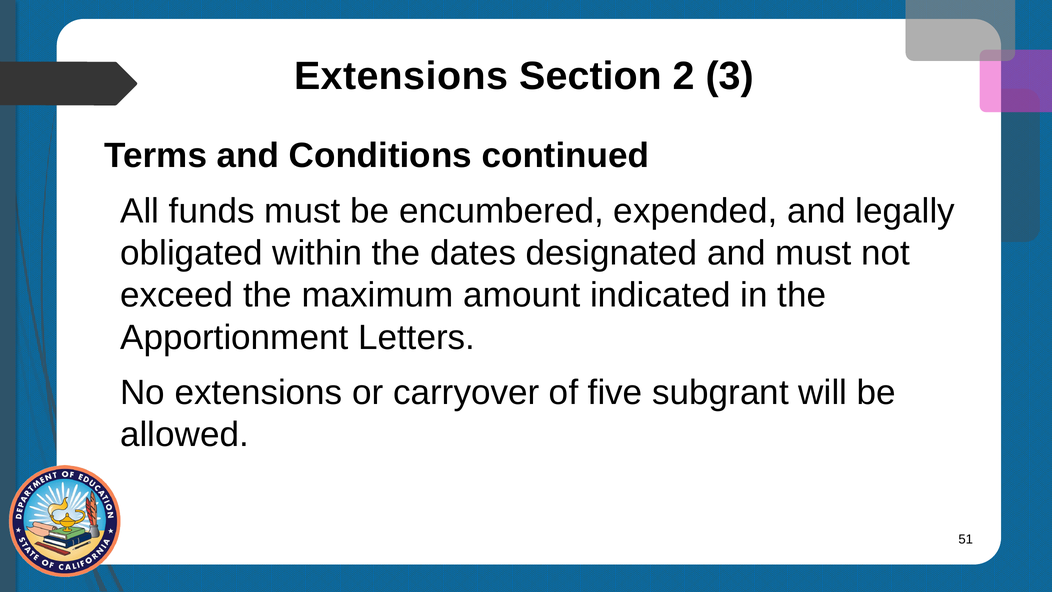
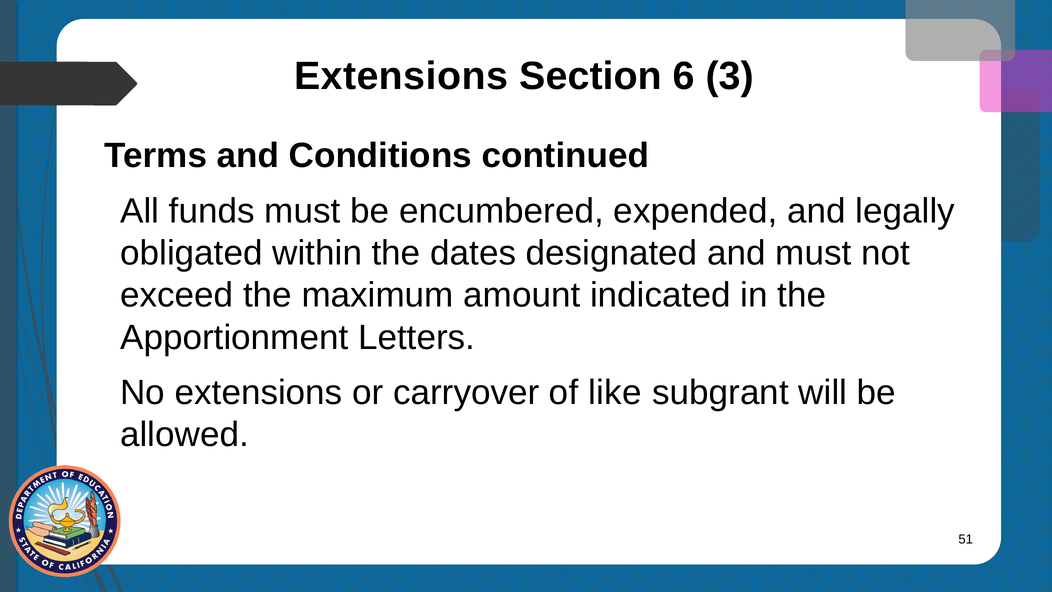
2: 2 -> 6
five: five -> like
